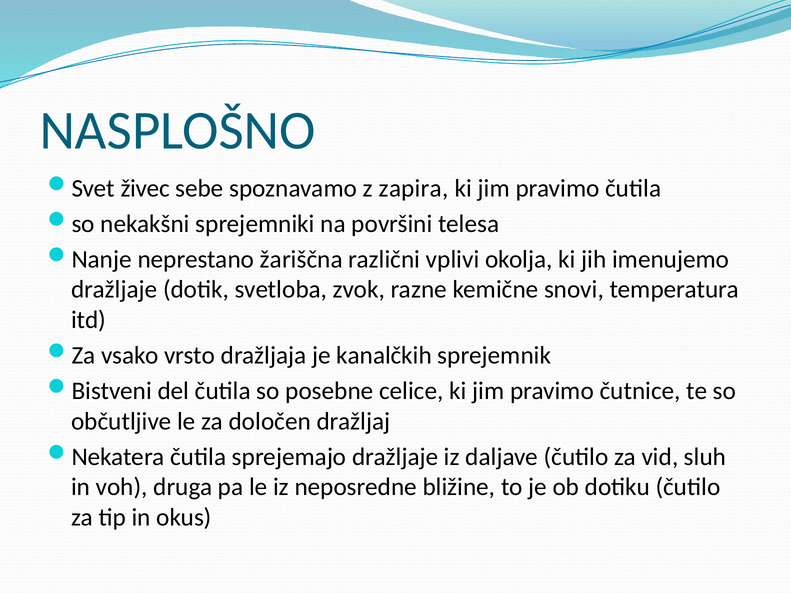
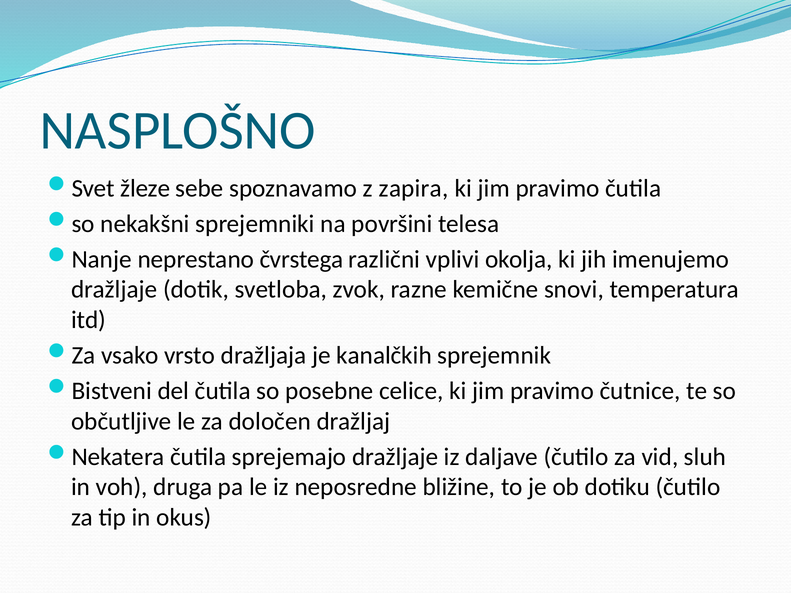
živec: živec -> žleze
žariščna: žariščna -> čvrstega
